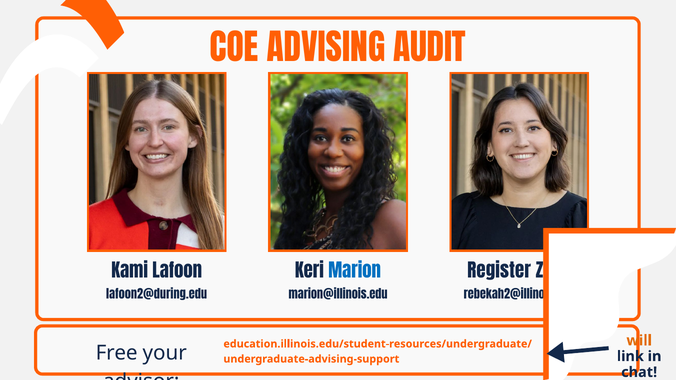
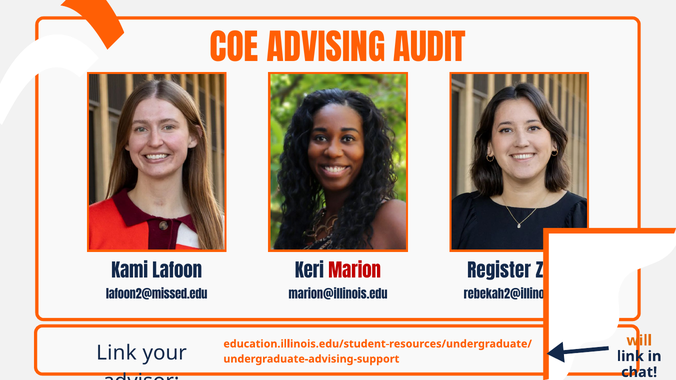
Marion colour: blue -> red
lafoon2@during.edu: lafoon2@during.edu -> lafoon2@missed.edu
Free at (117, 353): Free -> Link
